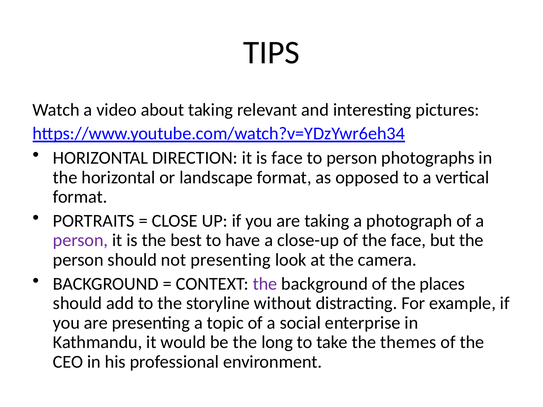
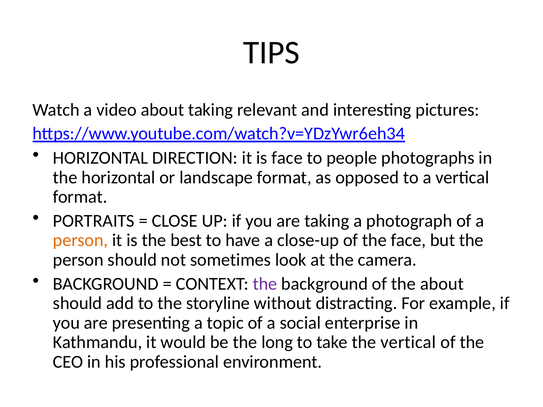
to person: person -> people
person at (81, 240) colour: purple -> orange
not presenting: presenting -> sometimes
the places: places -> about
the themes: themes -> vertical
